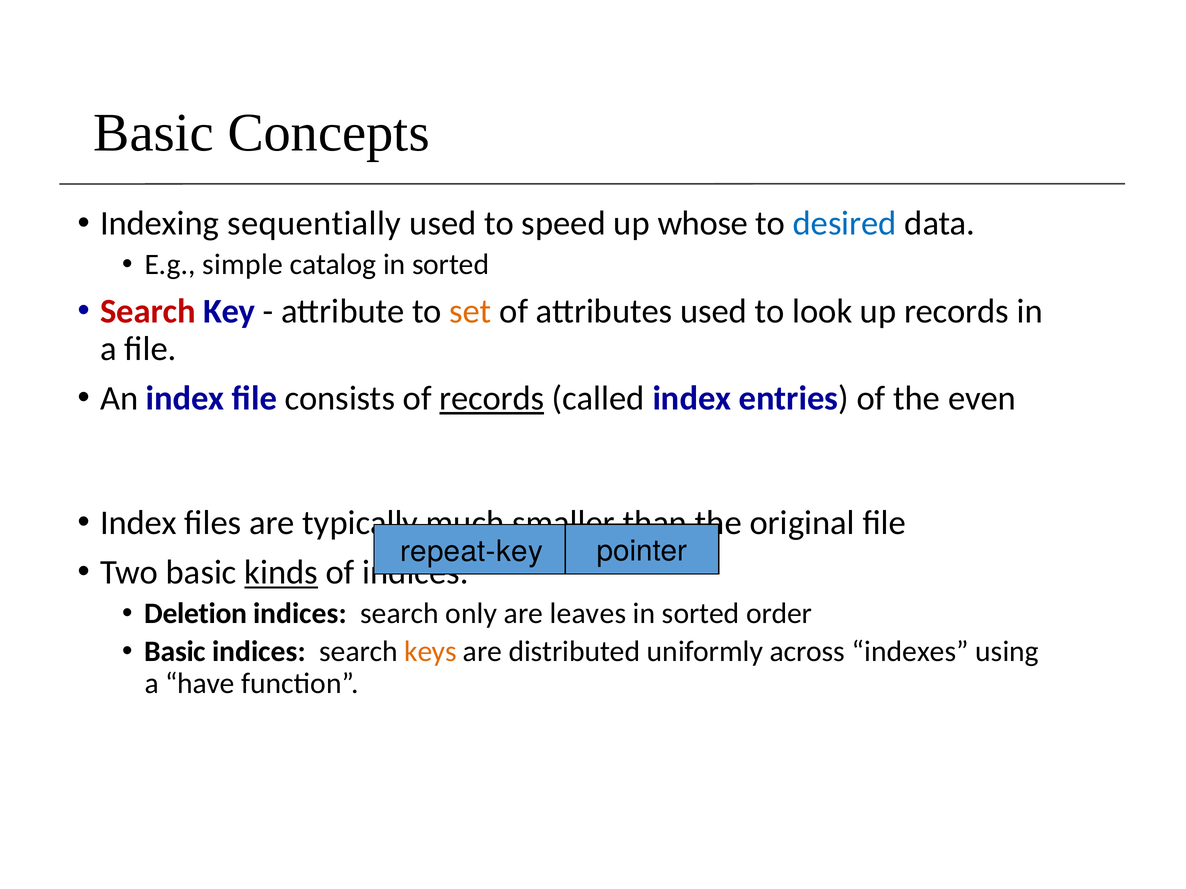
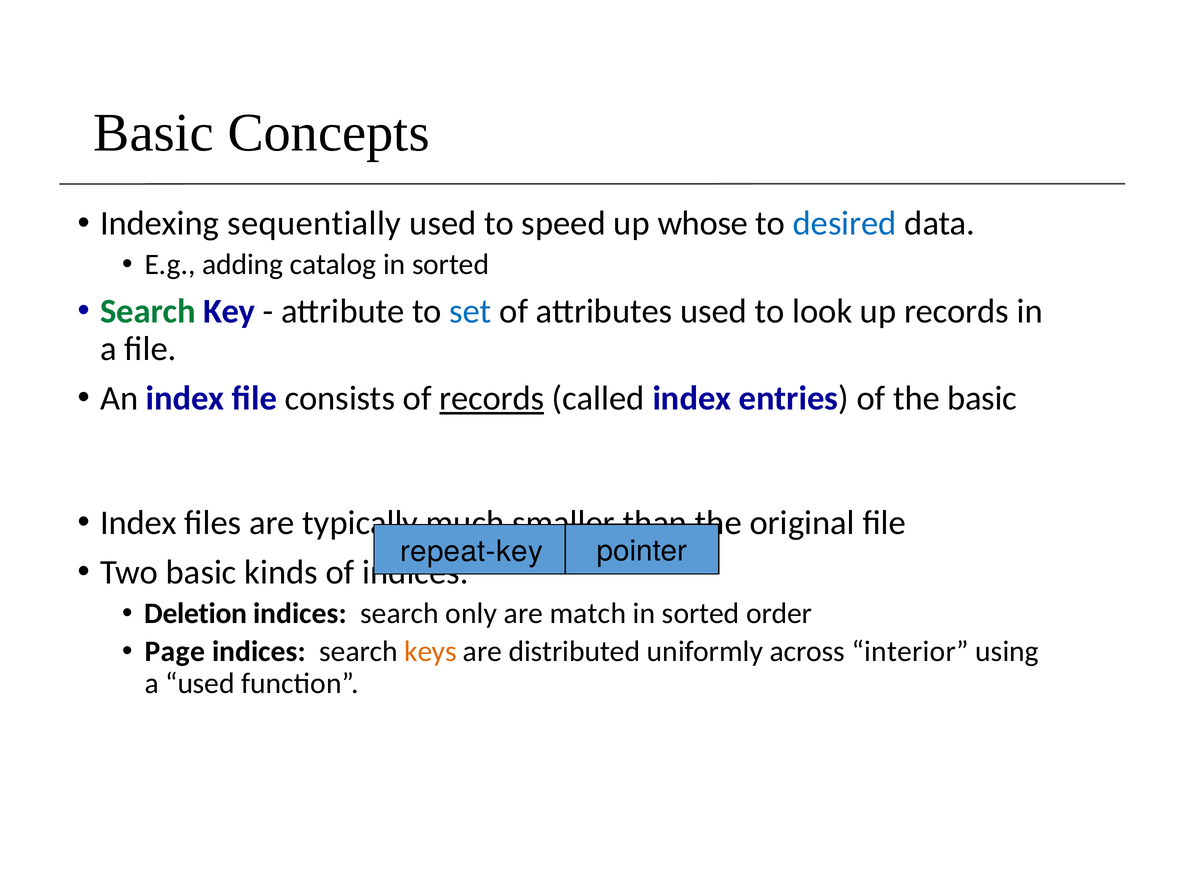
simple: simple -> adding
Search at (148, 312) colour: red -> green
set colour: orange -> blue
the even: even -> basic
kinds underline: present -> none
leaves: leaves -> match
Basic at (175, 652): Basic -> Page
indexes: indexes -> interior
a have: have -> used
